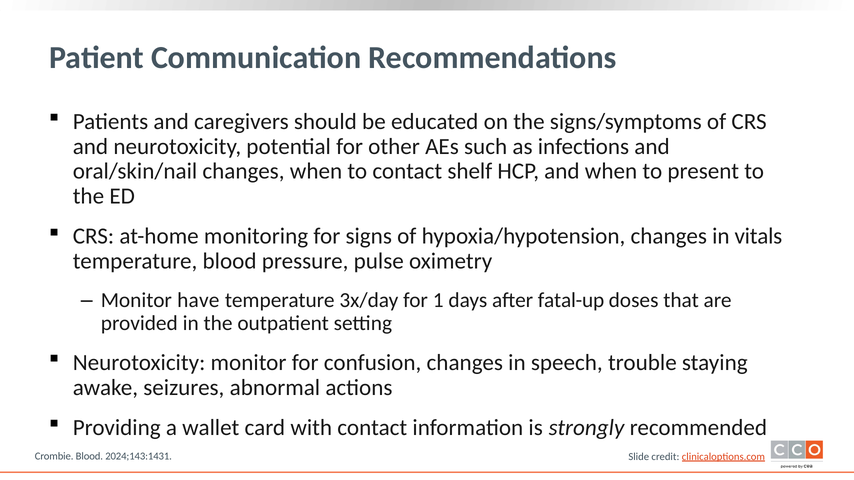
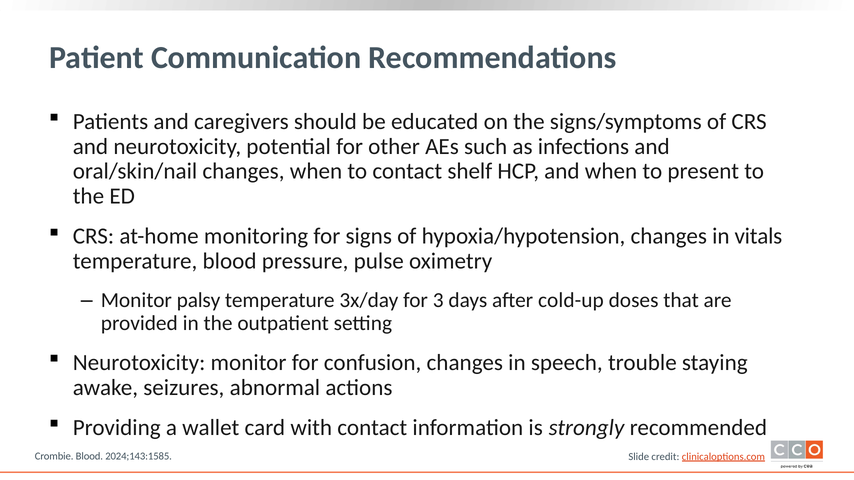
have: have -> palsy
1: 1 -> 3
fatal-up: fatal-up -> cold-up
2024;143:1431: 2024;143:1431 -> 2024;143:1585
